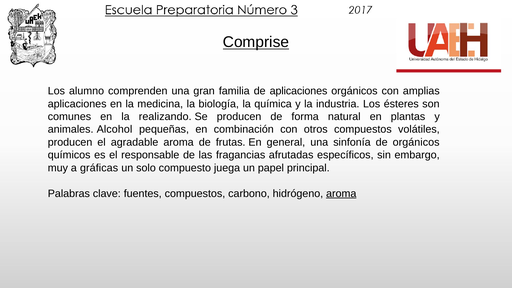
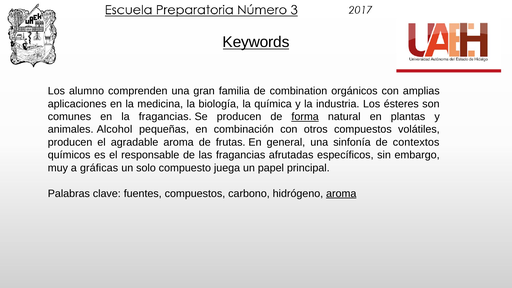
Comprise: Comprise -> Keywords
de aplicaciones: aplicaciones -> combination
la realizando: realizando -> fragancias
forma underline: none -> present
de orgánicos: orgánicos -> contextos
